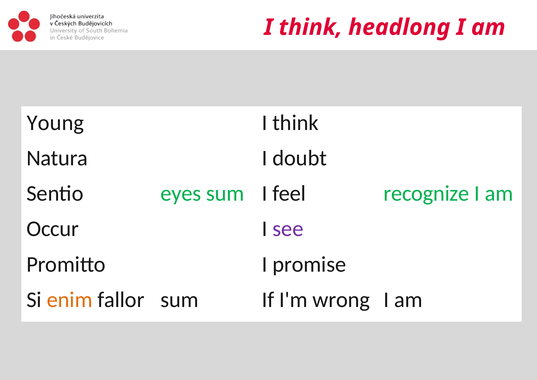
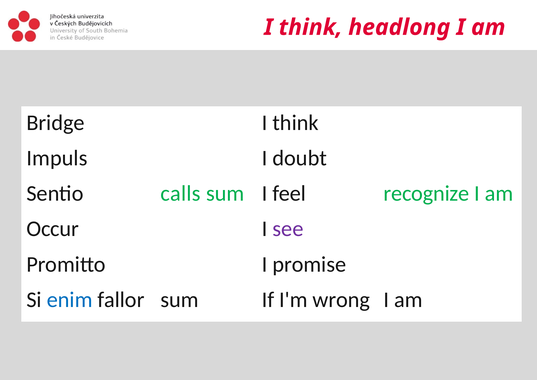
Young: Young -> Bridge
Natura: Natura -> Impuls
eyes: eyes -> calls
enim colour: orange -> blue
